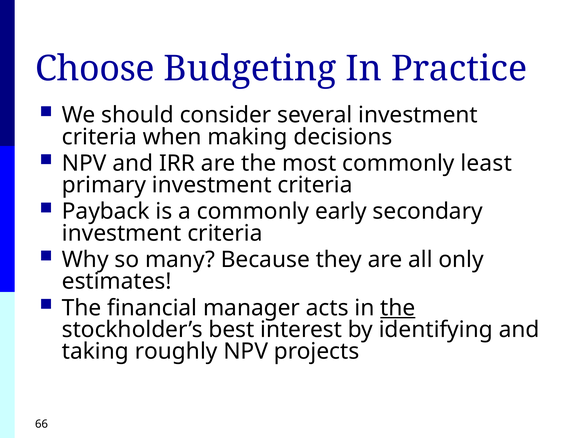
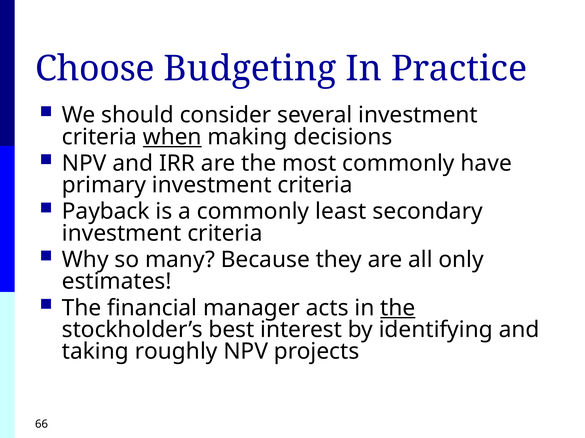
when underline: none -> present
least: least -> have
early: early -> least
